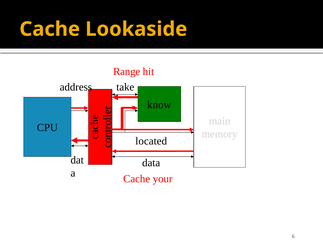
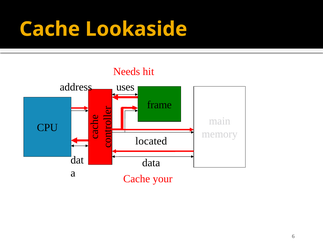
Range: Range -> Needs
take: take -> uses
know: know -> frame
